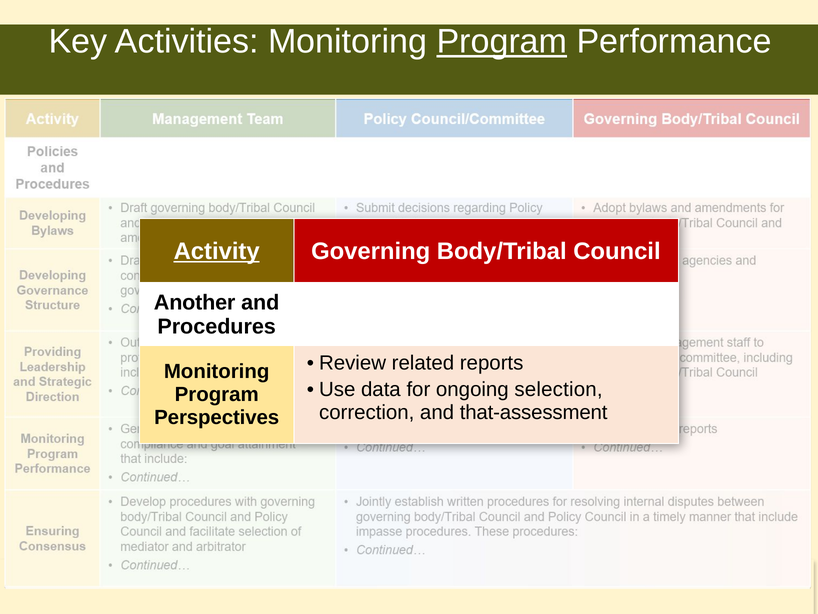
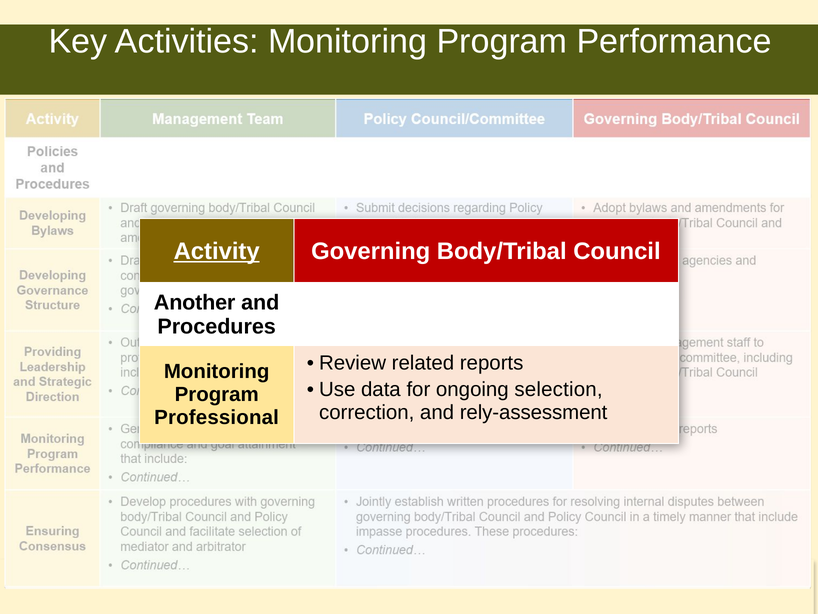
Program at (502, 42) underline: present -> none
that-assessment: that-assessment -> rely-assessment
Perspectives: Perspectives -> Professional
